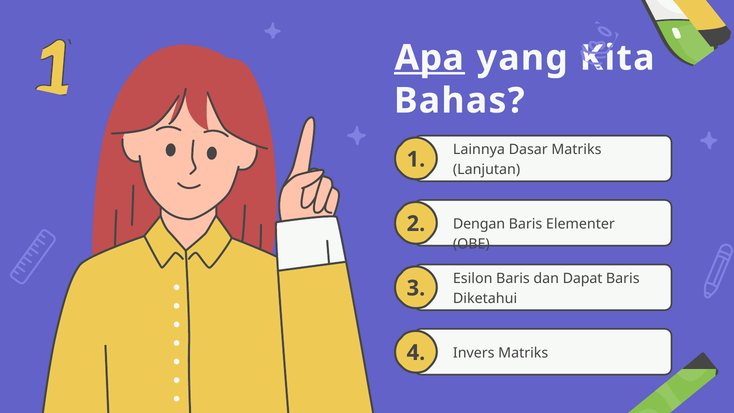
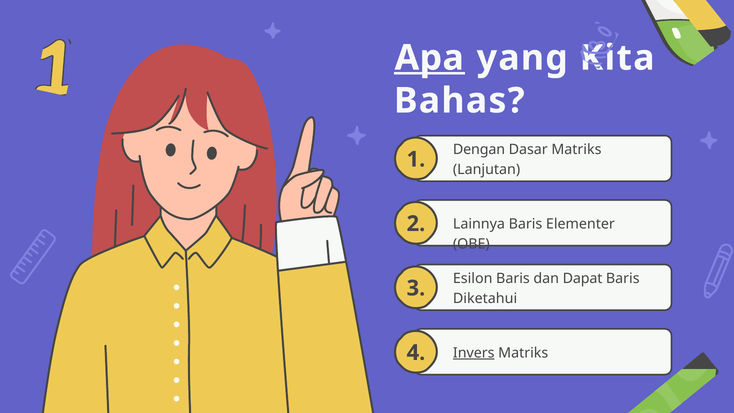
Lainnya: Lainnya -> Dengan
Dengan: Dengan -> Lainnya
Invers underline: none -> present
